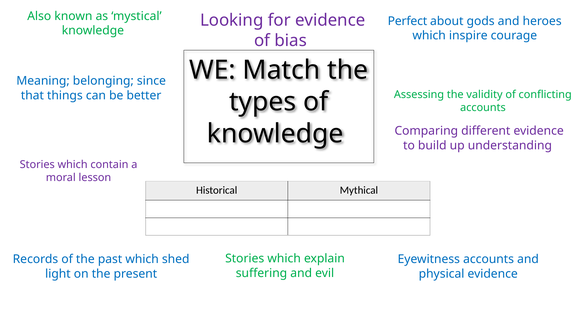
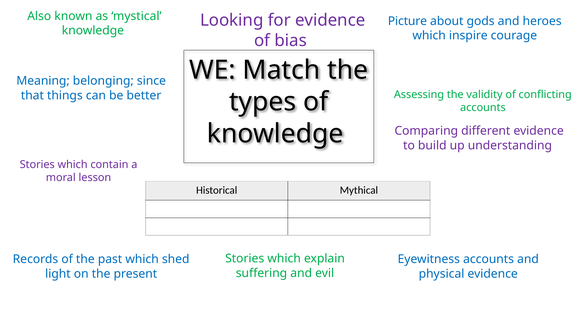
Perfect: Perfect -> Picture
